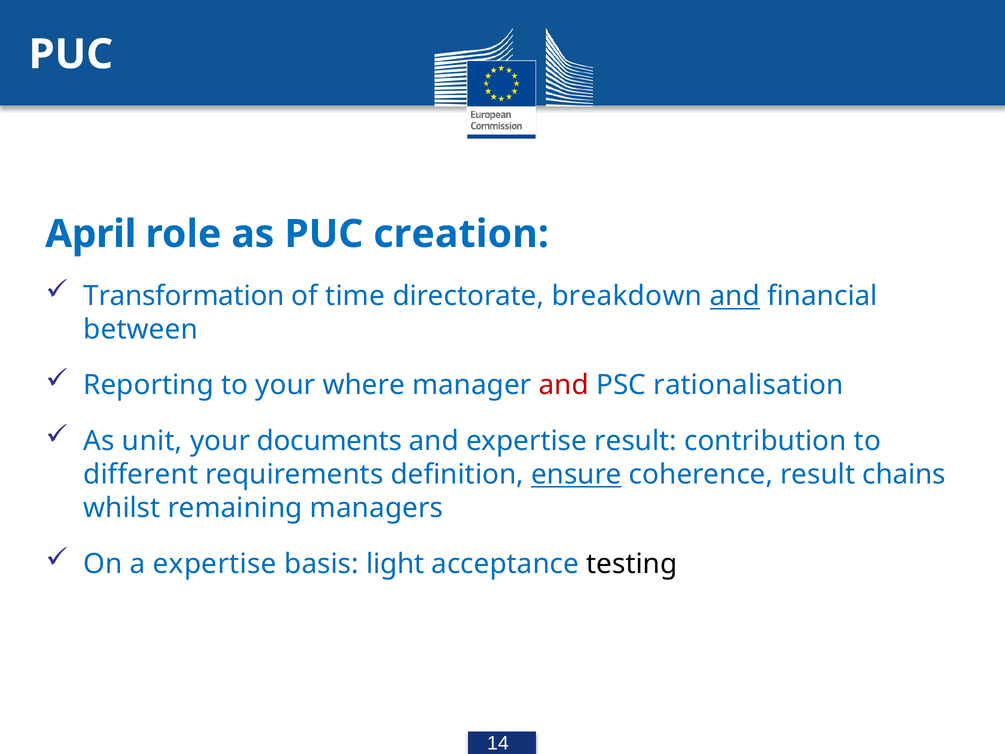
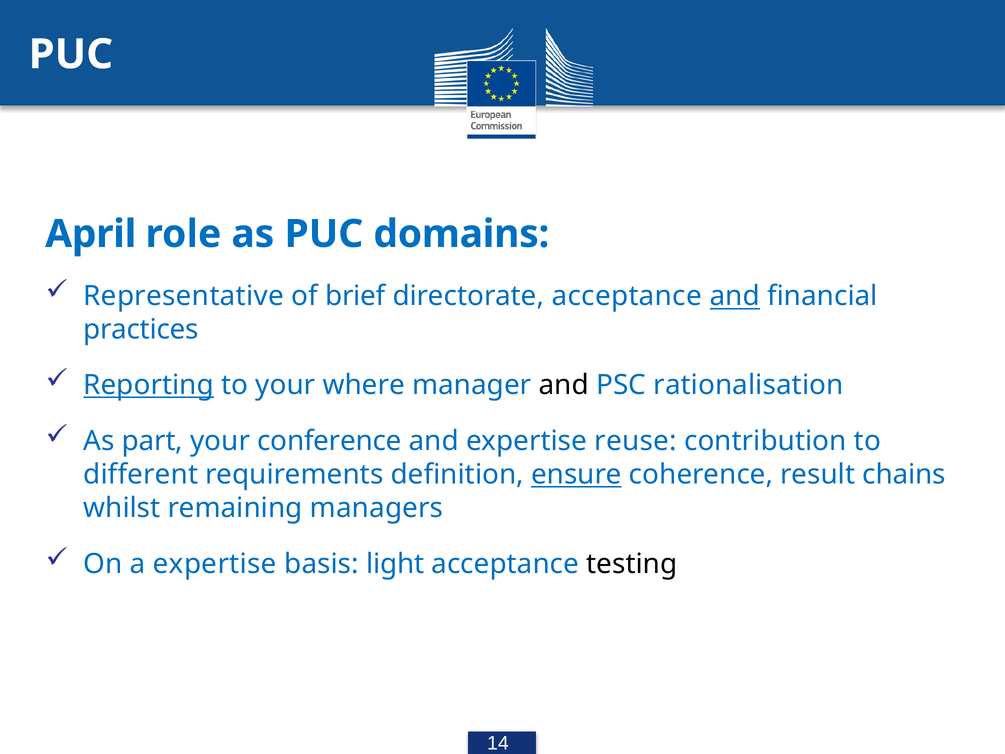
creation: creation -> domains
Transformation: Transformation -> Representative
time: time -> brief
directorate breakdown: breakdown -> acceptance
between: between -> practices
Reporting underline: none -> present
and at (564, 385) colour: red -> black
unit: unit -> part
documents: documents -> conference
expertise result: result -> reuse
